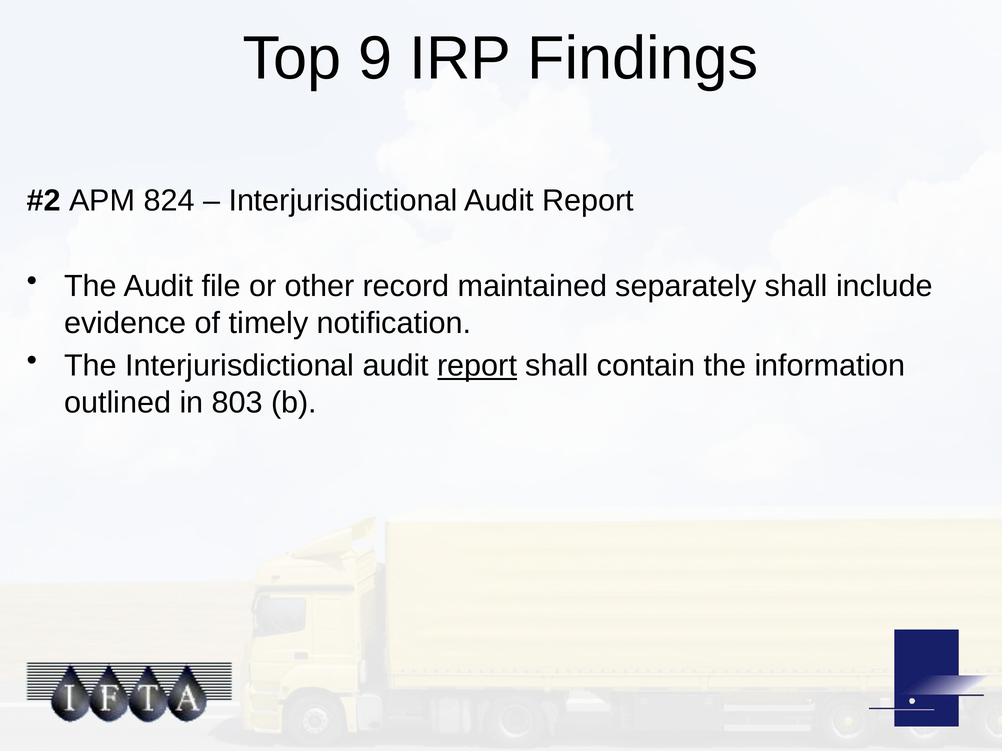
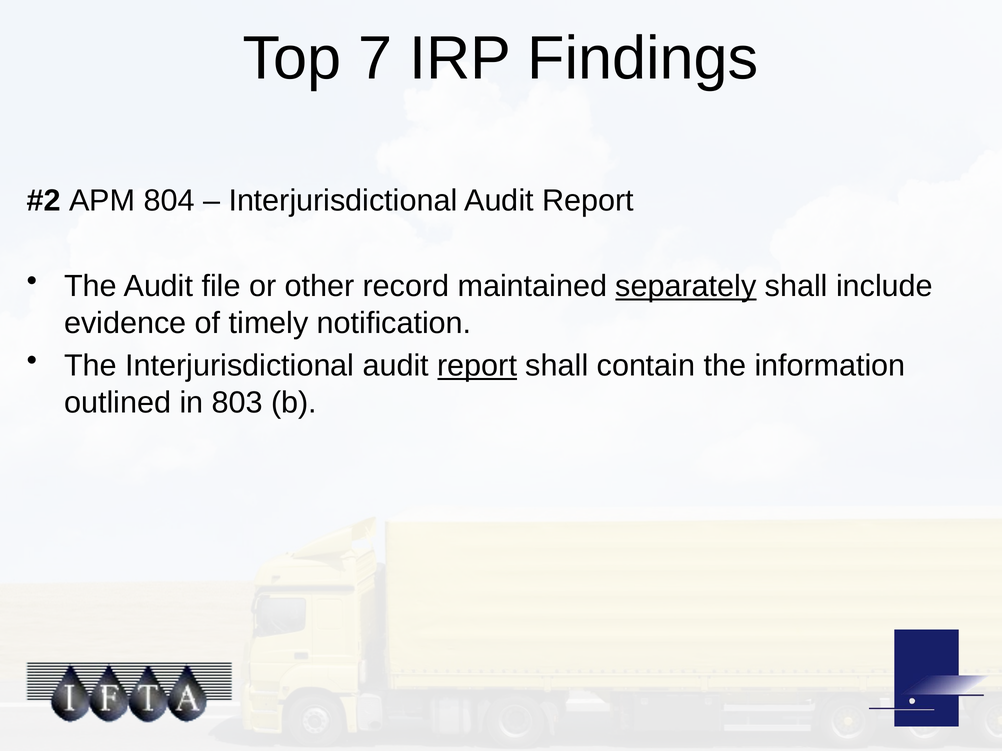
9: 9 -> 7
824: 824 -> 804
separately underline: none -> present
